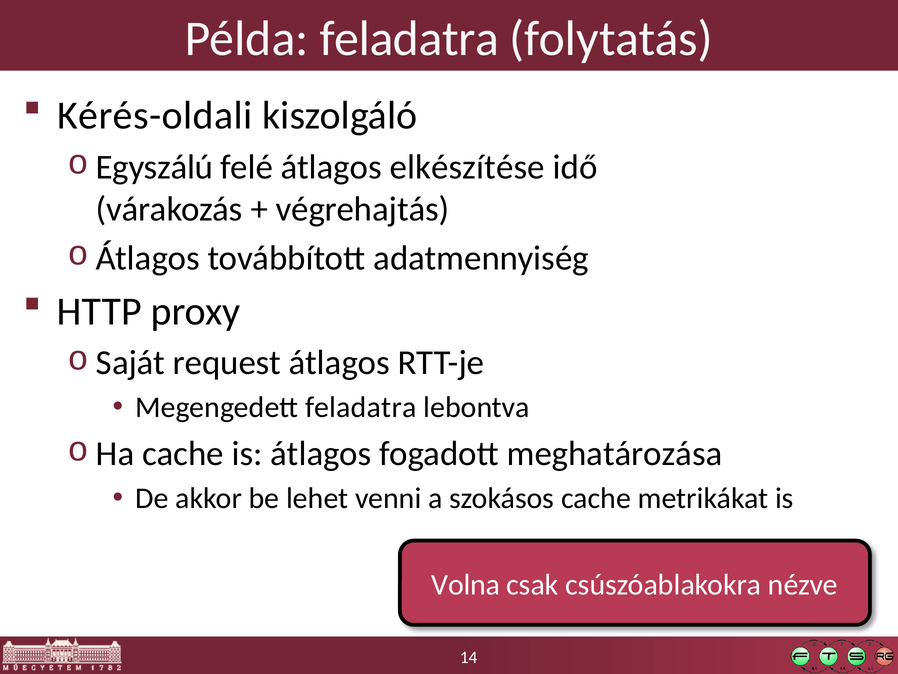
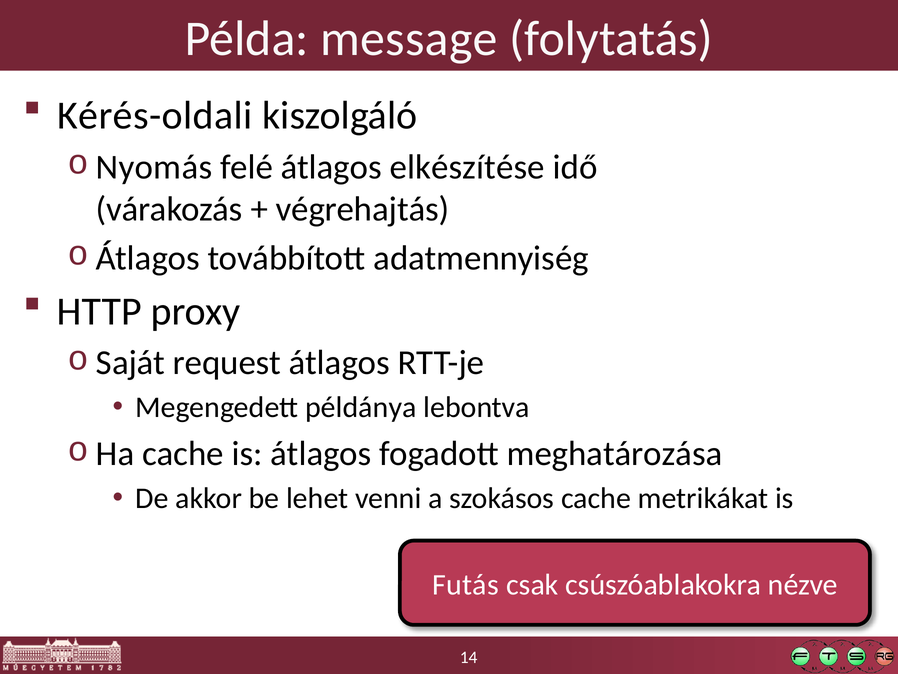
Példa feladatra: feladatra -> message
Egyszálú: Egyszálú -> Nyomás
Megengedett feladatra: feladatra -> példánya
Volna: Volna -> Futás
